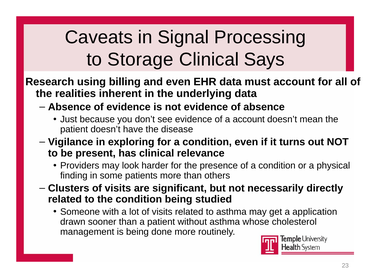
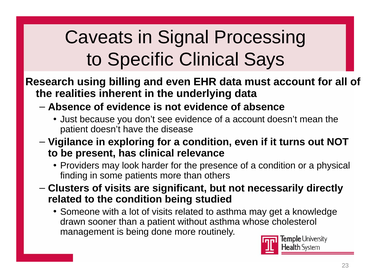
Storage: Storage -> Specific
application: application -> knowledge
